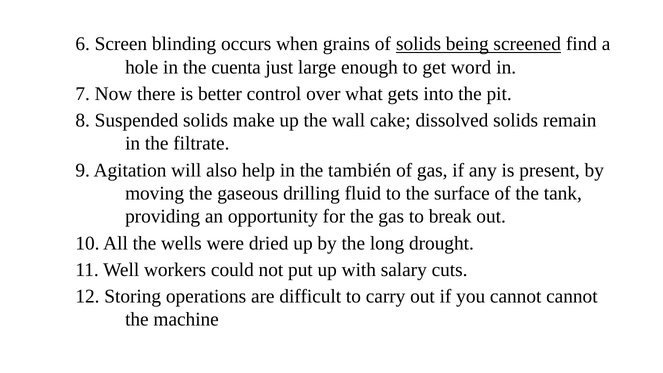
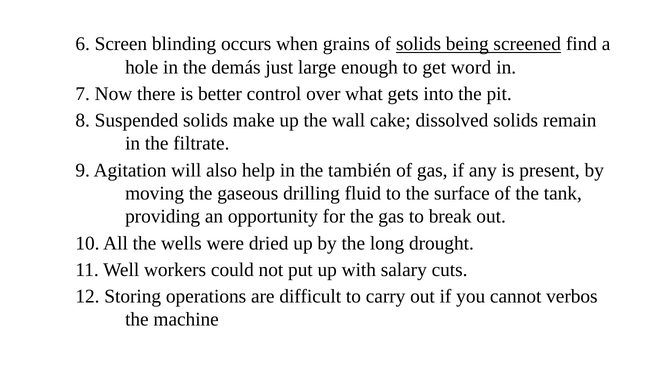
cuenta: cuenta -> demás
cannot cannot: cannot -> verbos
